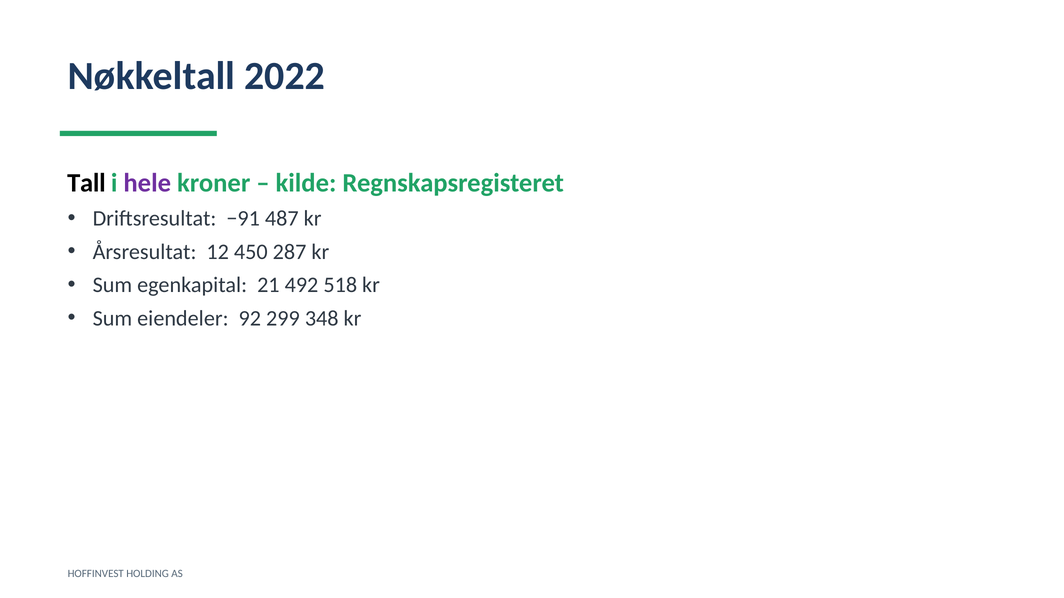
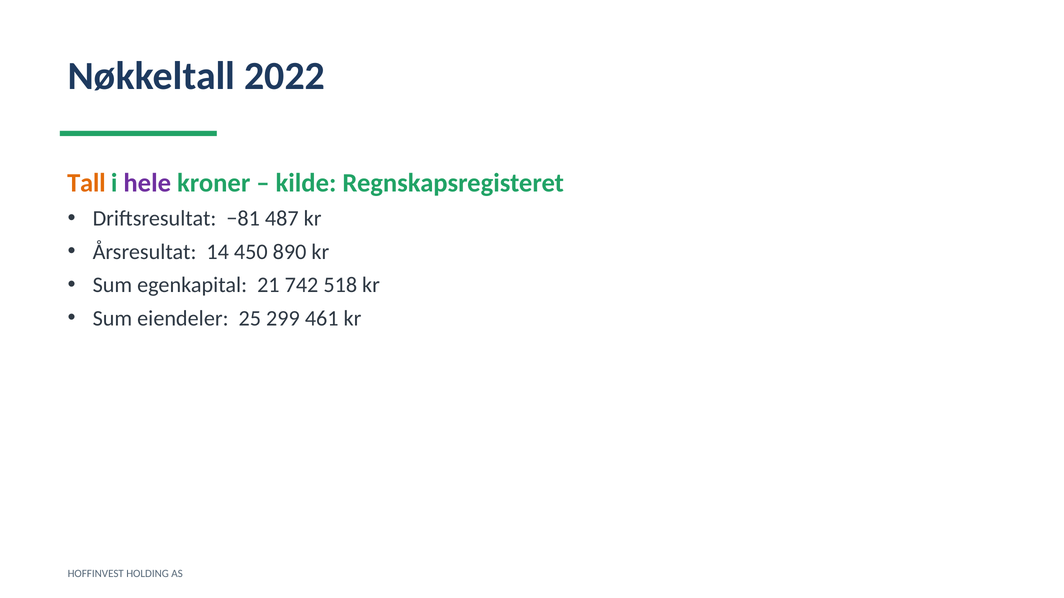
Tall colour: black -> orange
−91: −91 -> −81
12: 12 -> 14
287: 287 -> 890
492: 492 -> 742
92: 92 -> 25
348: 348 -> 461
